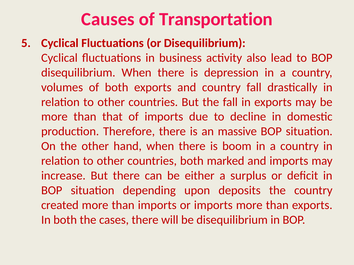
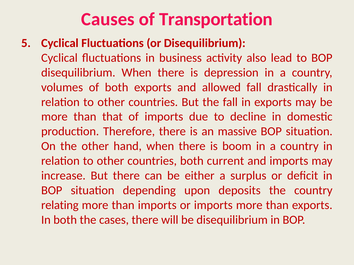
and country: country -> allowed
marked: marked -> current
created: created -> relating
